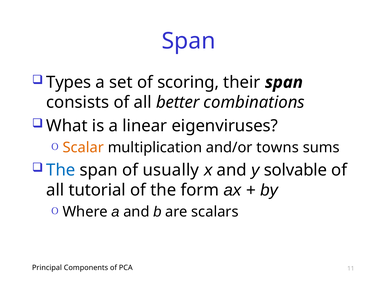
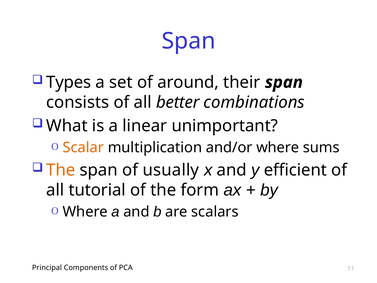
scoring: scoring -> around
eigenviruses: eigenviruses -> unimportant
and/or towns: towns -> where
The at (61, 170) colour: blue -> orange
solvable: solvable -> efficient
